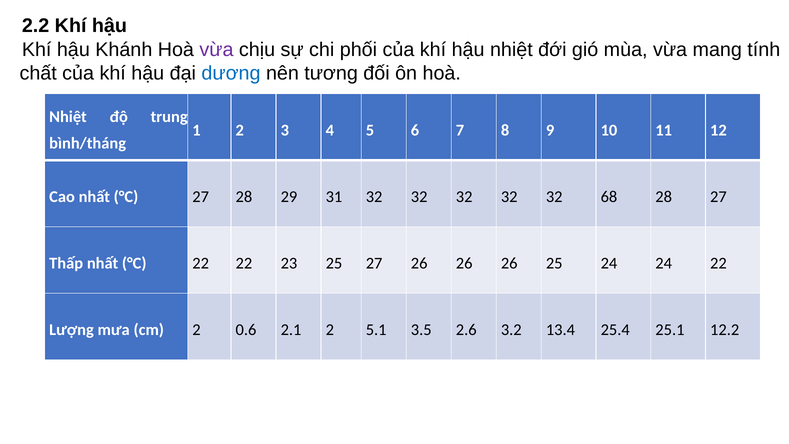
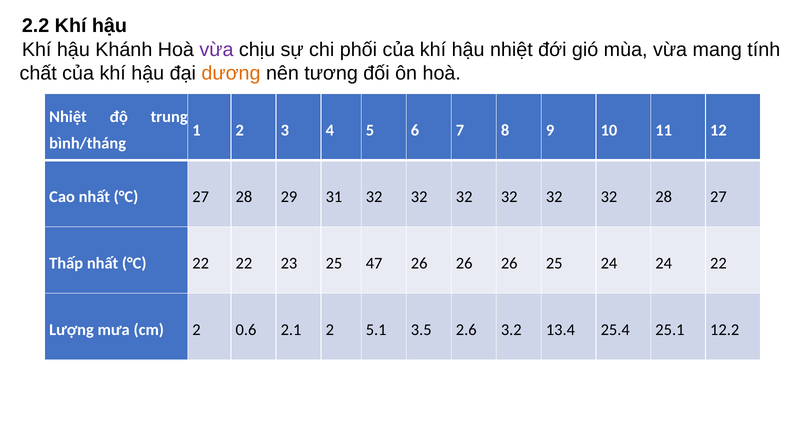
dương colour: blue -> orange
68 at (609, 197): 68 -> 32
25 27: 27 -> 47
